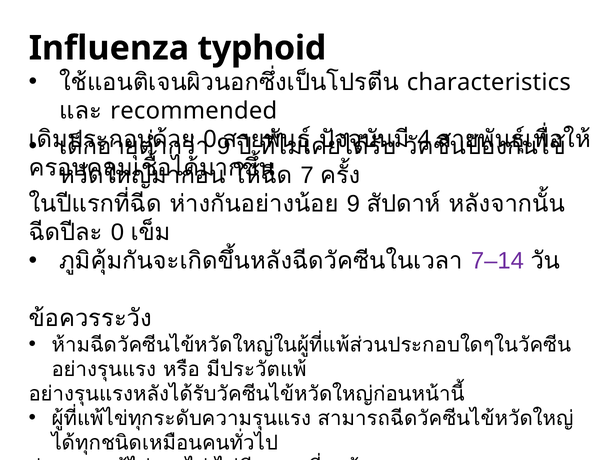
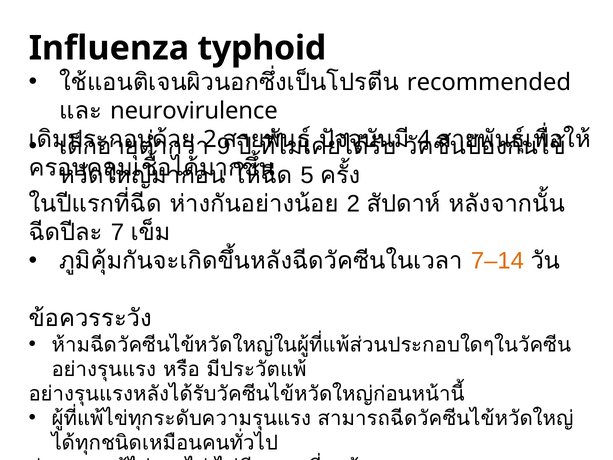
characteristics: characteristics -> recommended
recommended: recommended -> neurovirulence
0 at (210, 139): 0 -> 2
7: 7 -> 5
9 at (353, 204): 9 -> 2
0 at (117, 232): 0 -> 7
7–14 colour: purple -> orange
